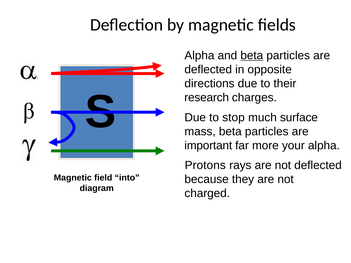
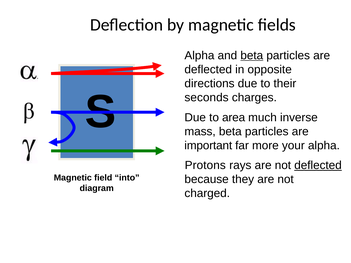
research: research -> seconds
stop: stop -> area
surface: surface -> inverse
deflected at (318, 165) underline: none -> present
